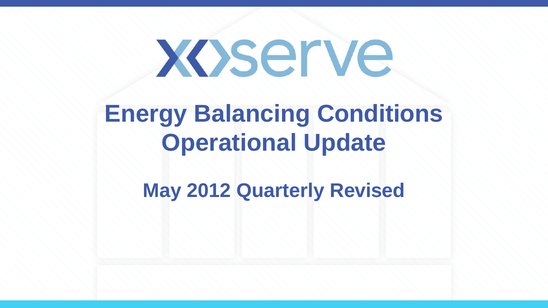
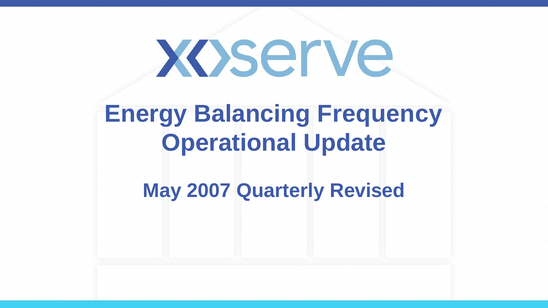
Conditions: Conditions -> Frequency
2012: 2012 -> 2007
